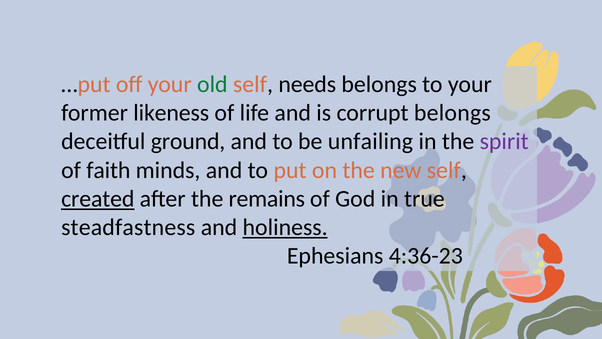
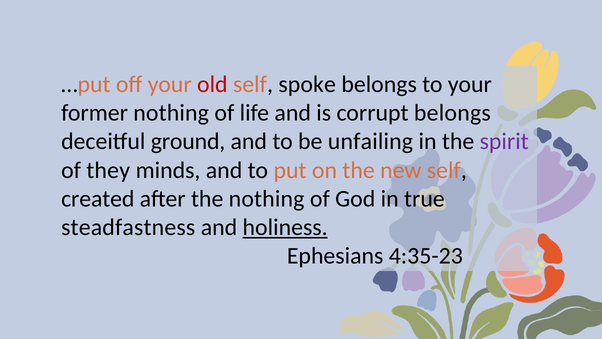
old colour: green -> red
needs: needs -> spoke
former likeness: likeness -> nothing
faith: faith -> they
created underline: present -> none
the remains: remains -> nothing
4:36-23: 4:36-23 -> 4:35-23
